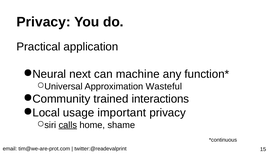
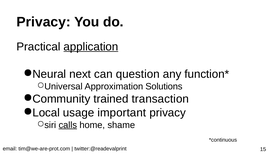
application underline: none -> present
machine: machine -> question
Wasteful: Wasteful -> Solutions
interactions: interactions -> transaction
